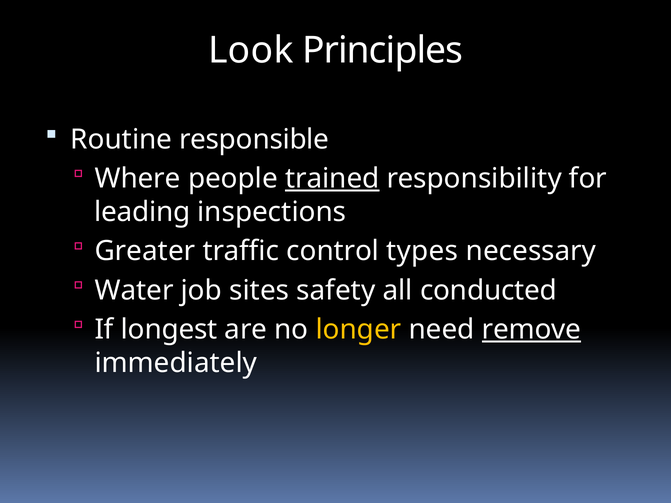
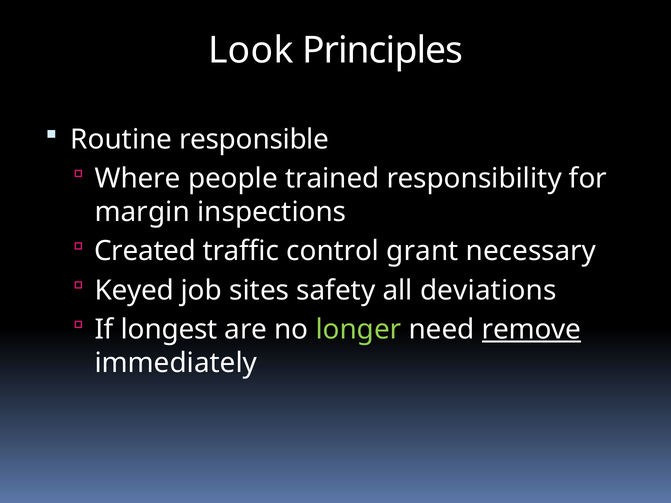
trained underline: present -> none
leading: leading -> margin
Greater: Greater -> Created
types: types -> grant
Water: Water -> Keyed
conducted: conducted -> deviations
longer colour: yellow -> light green
